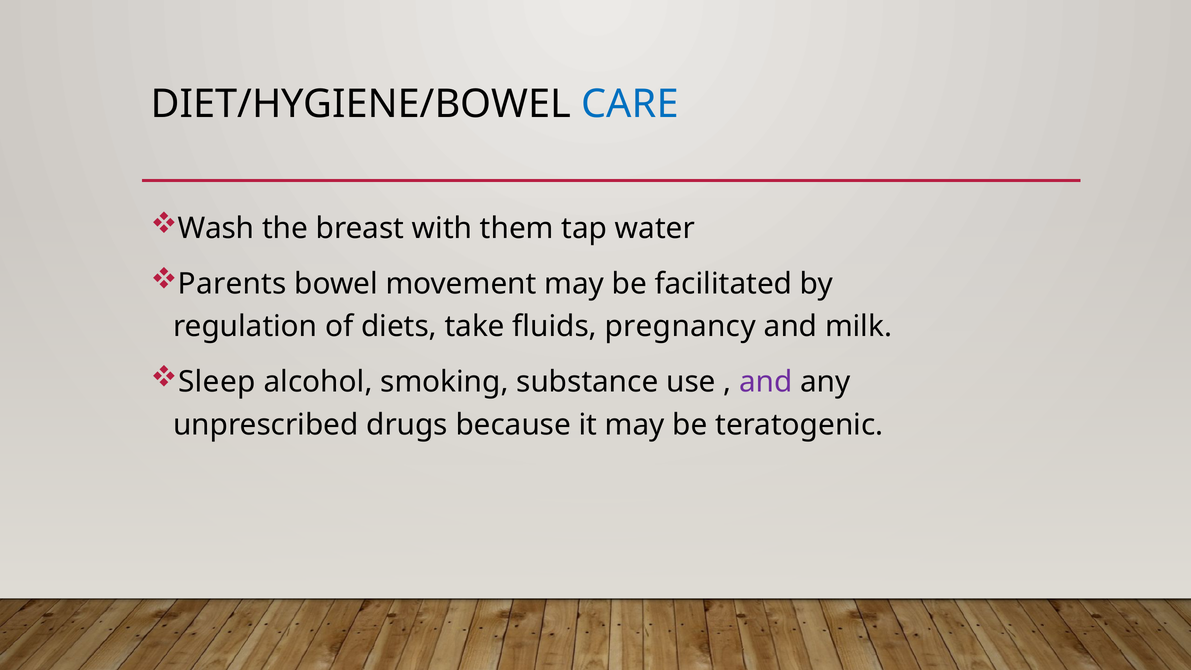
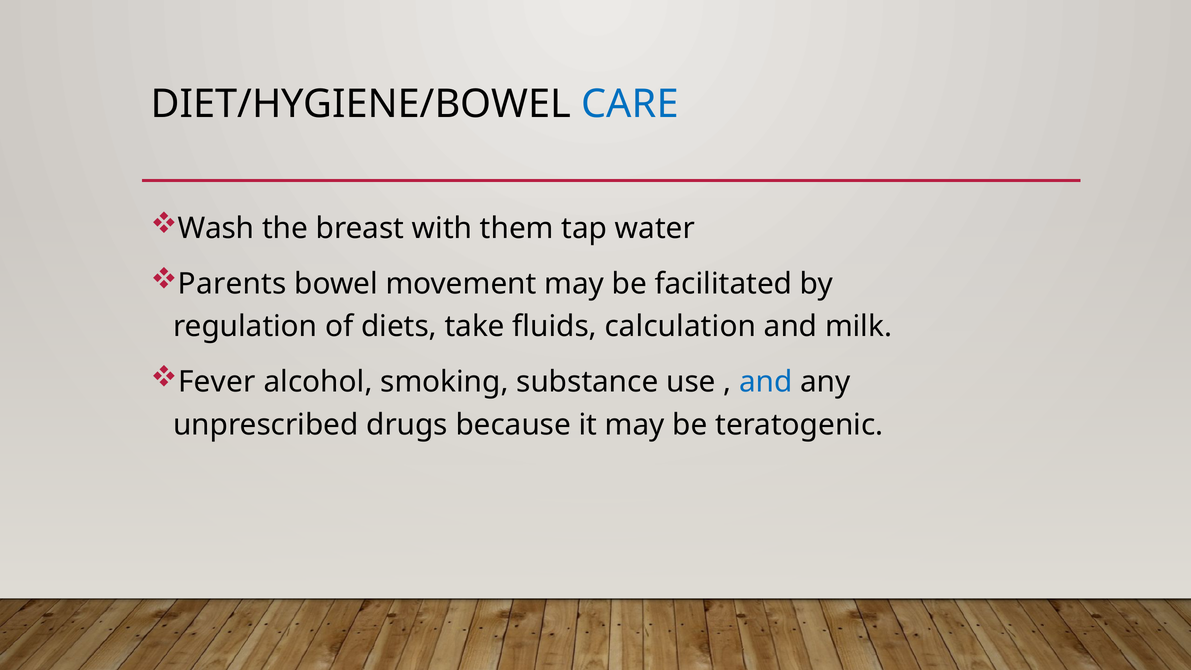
pregnancy: pregnancy -> calculation
Sleep: Sleep -> Fever
and at (766, 382) colour: purple -> blue
